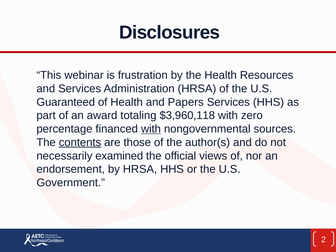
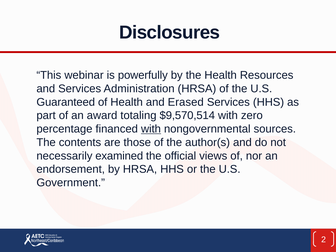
frustration: frustration -> powerfully
Papers: Papers -> Erased
$3,960,118: $3,960,118 -> $9,570,514
contents underline: present -> none
